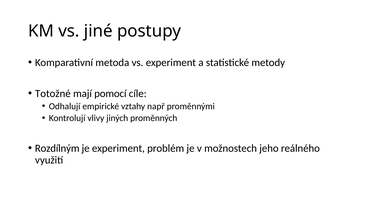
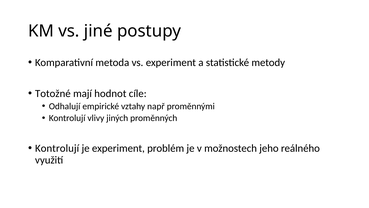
pomocí: pomocí -> hodnot
Rozdílným at (57, 148): Rozdílným -> Kontrolují
